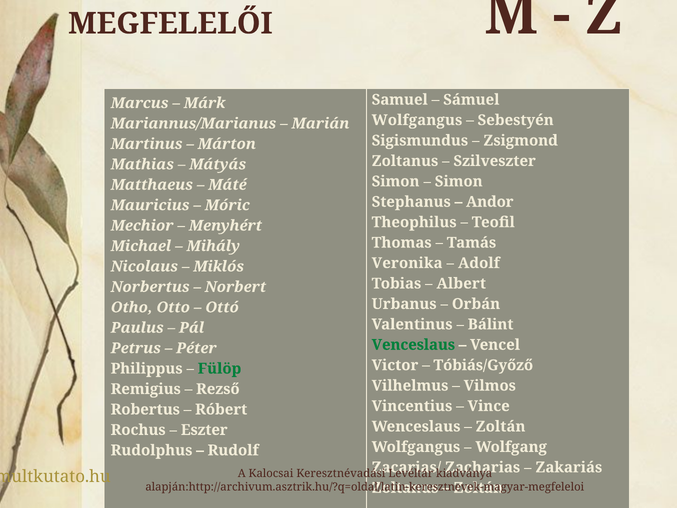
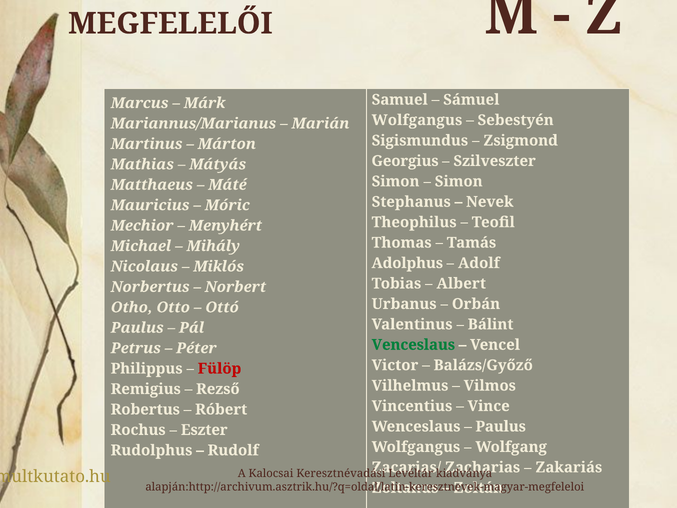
Zoltanus at (405, 161): Zoltanus -> Georgius
Andor: Andor -> Nevek
Veronika: Veronika -> Adolphus
Tóbiás/Győző: Tóbiás/Győző -> Balázs/Győző
Fülöp colour: green -> red
Zoltán at (501, 426): Zoltán -> Paulus
